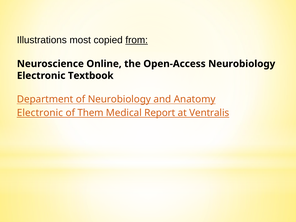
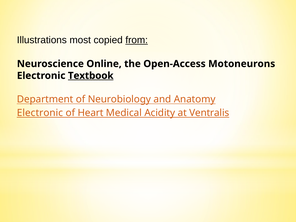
Open-Access Neurobiology: Neurobiology -> Motoneurons
Textbook underline: none -> present
Them: Them -> Heart
Report: Report -> Acidity
